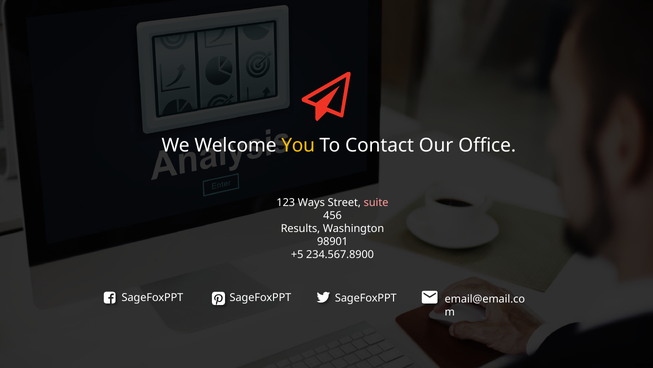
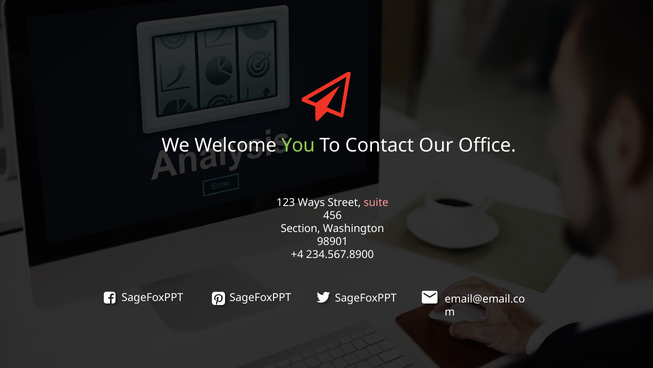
You colour: yellow -> light green
Results: Results -> Section
+5: +5 -> +4
